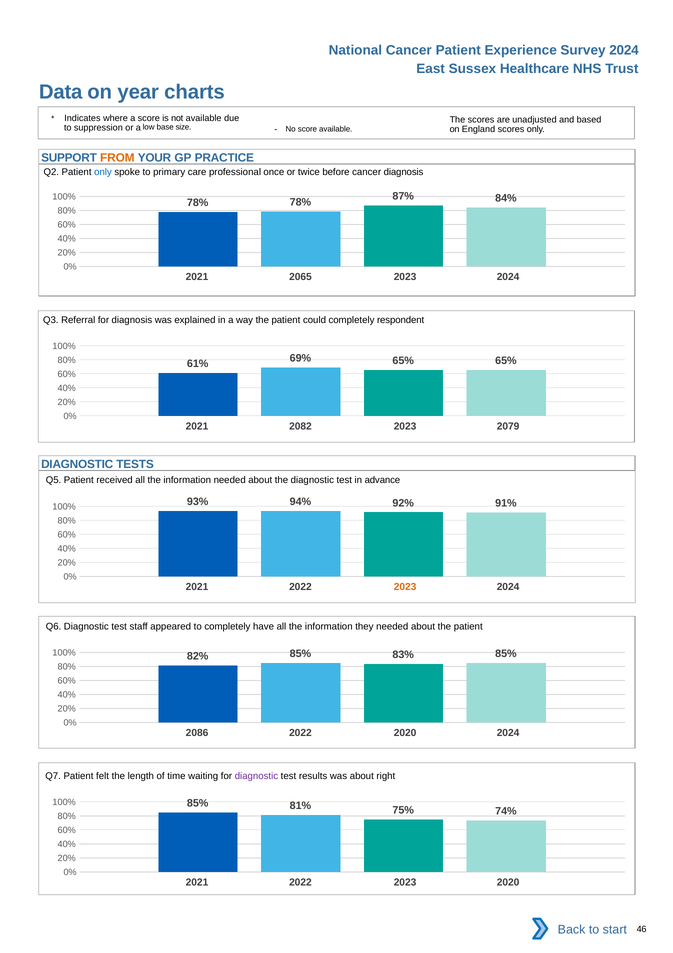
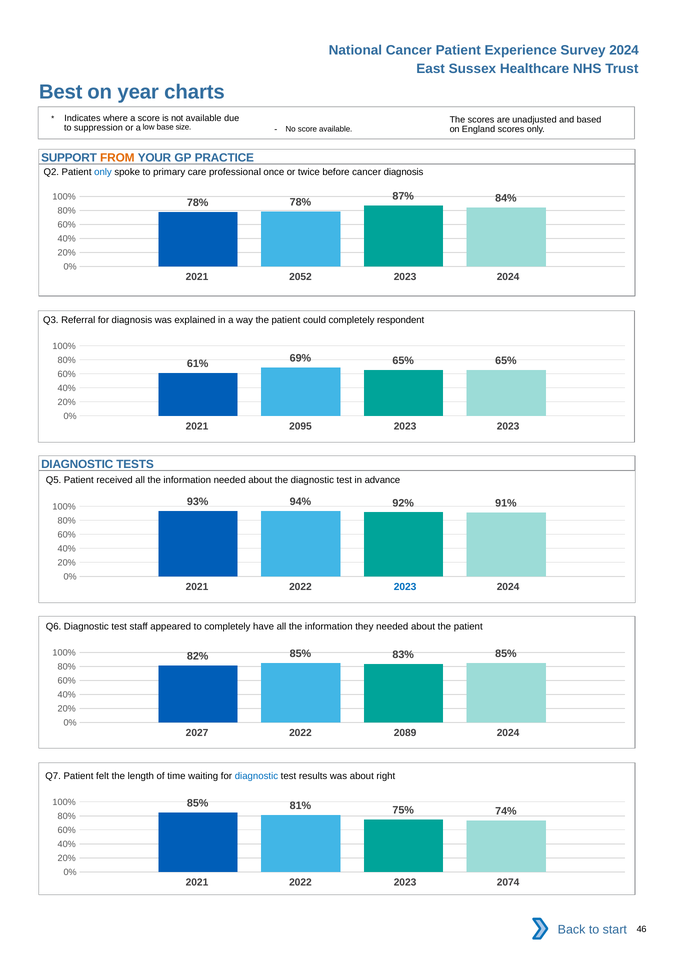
Data: Data -> Best
2065: 2065 -> 2052
2082: 2082 -> 2095
2023 2079: 2079 -> 2023
2023 at (405, 586) colour: orange -> blue
2086: 2086 -> 2027
2022 2020: 2020 -> 2089
diagnostic at (256, 775) colour: purple -> blue
2023 2020: 2020 -> 2074
